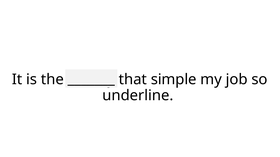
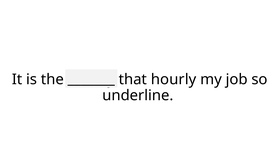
simple: simple -> hourly
